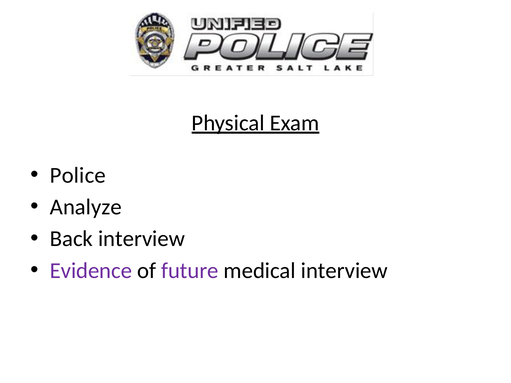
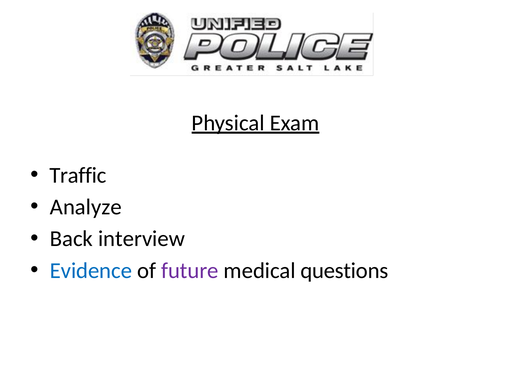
Police: Police -> Traffic
Evidence colour: purple -> blue
medical interview: interview -> questions
